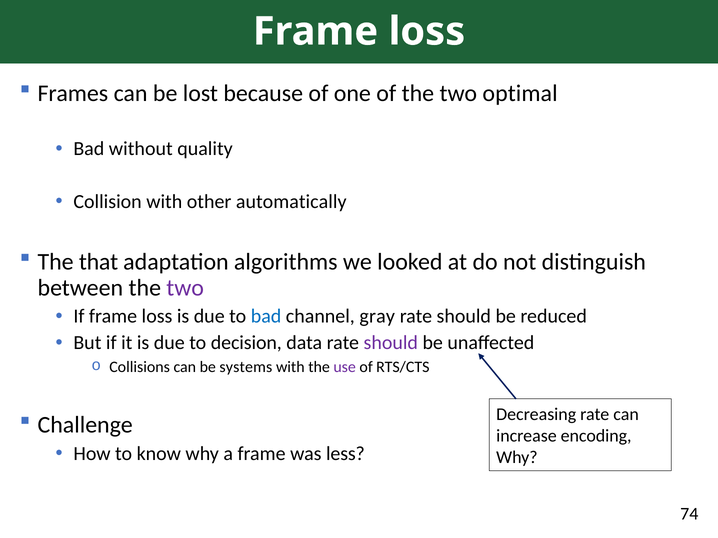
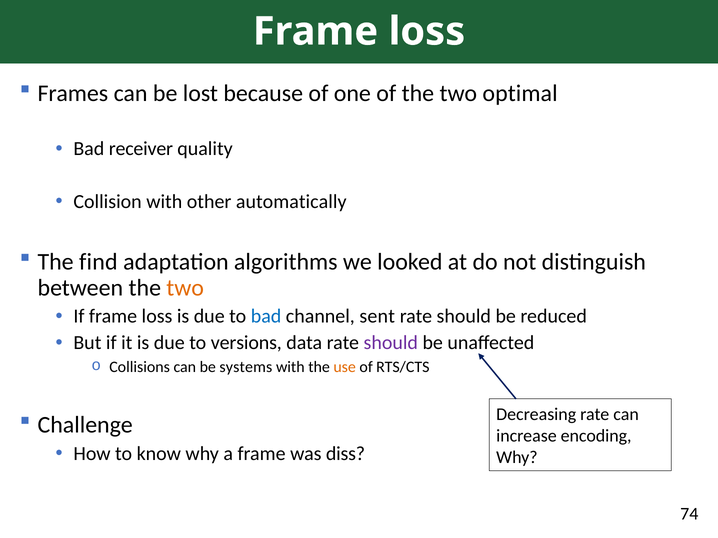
without: without -> receiver
that: that -> find
two at (185, 288) colour: purple -> orange
gray: gray -> sent
decision: decision -> versions
use colour: purple -> orange
less: less -> diss
